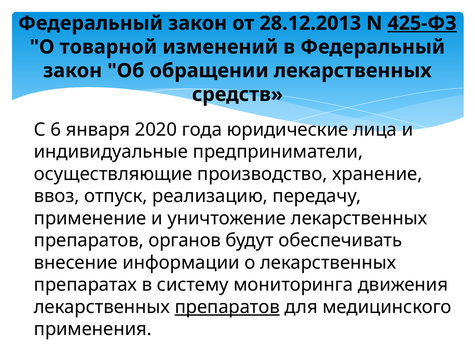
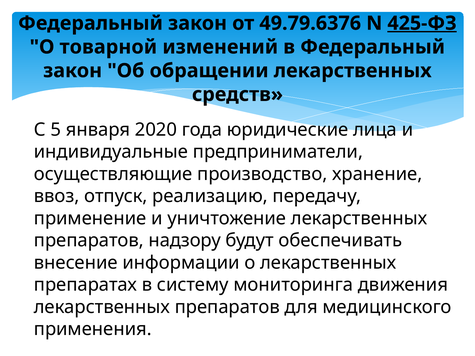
28.12.2013: 28.12.2013 -> 49.79.6376
6: 6 -> 5
органов: органов -> надзору
препаратов at (227, 307) underline: present -> none
